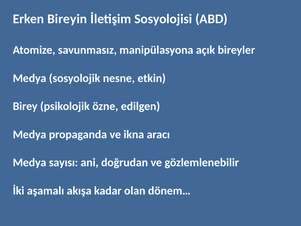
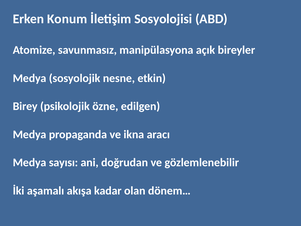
Bireyin: Bireyin -> Konum
